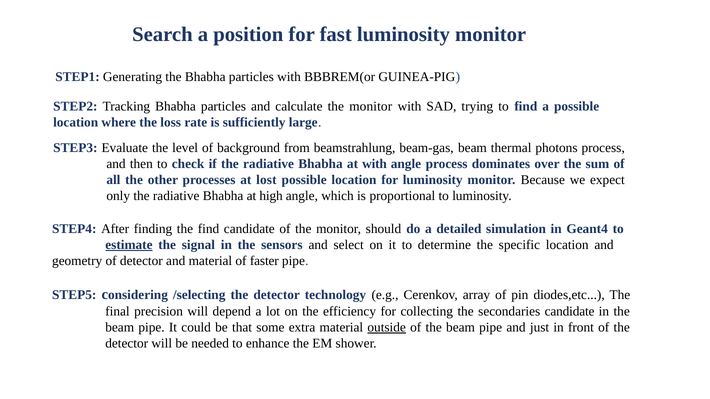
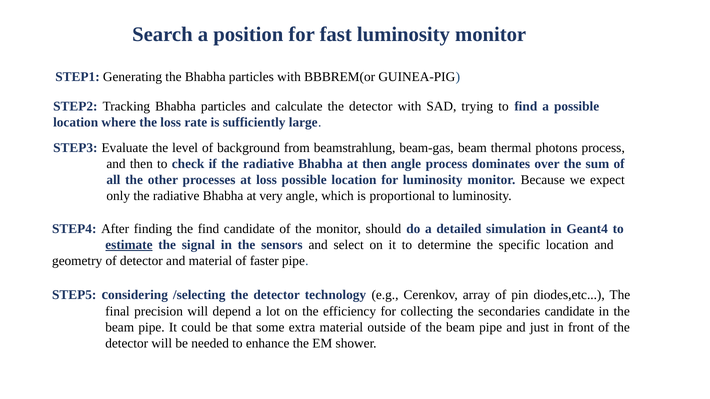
calculate the monitor: monitor -> detector
at with: with -> then
at lost: lost -> loss
high: high -> very
outside underline: present -> none
